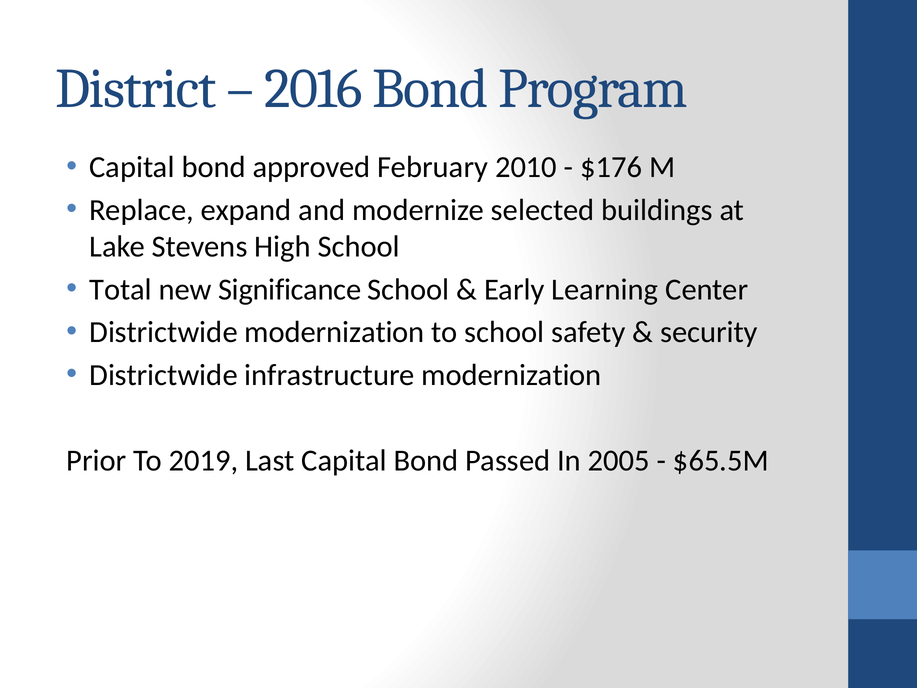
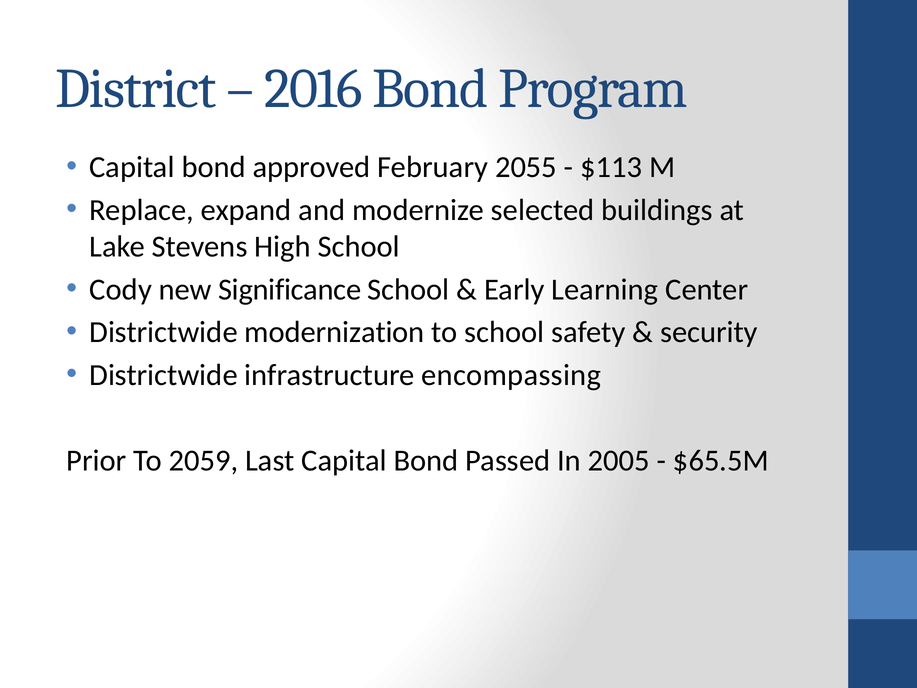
2010: 2010 -> 2055
$176: $176 -> $113
Total: Total -> Cody
infrastructure modernization: modernization -> encompassing
2019: 2019 -> 2059
